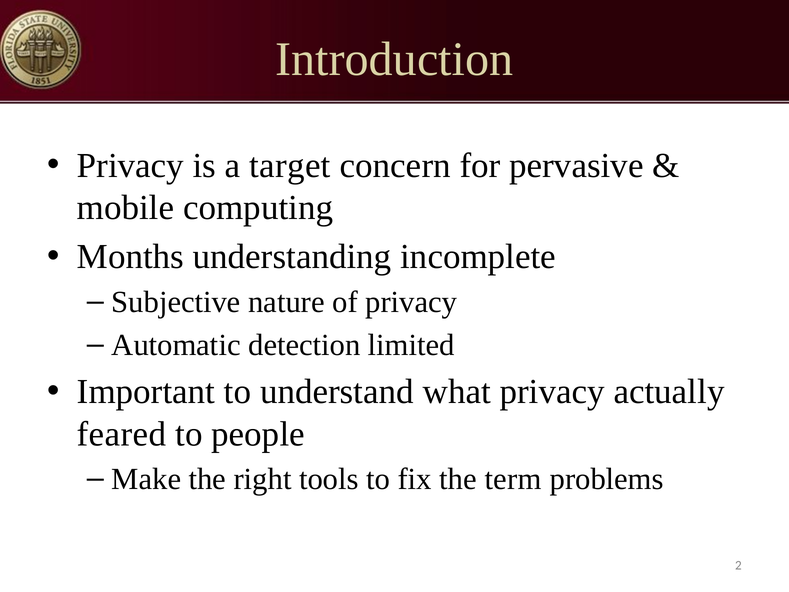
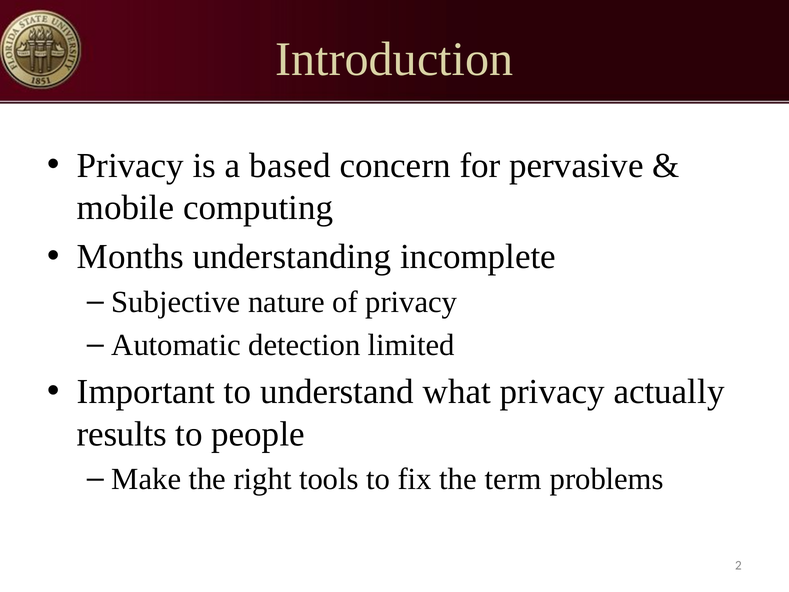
target: target -> based
feared: feared -> results
